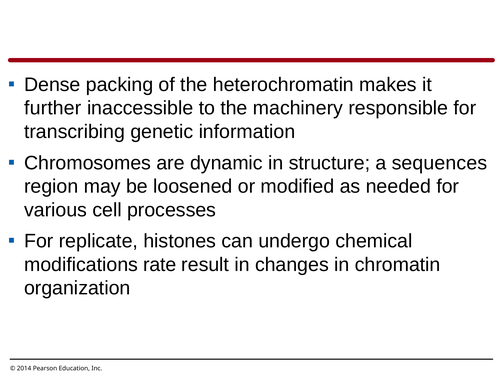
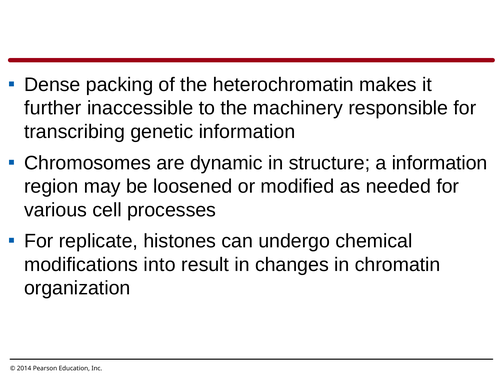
a sequences: sequences -> information
rate: rate -> into
